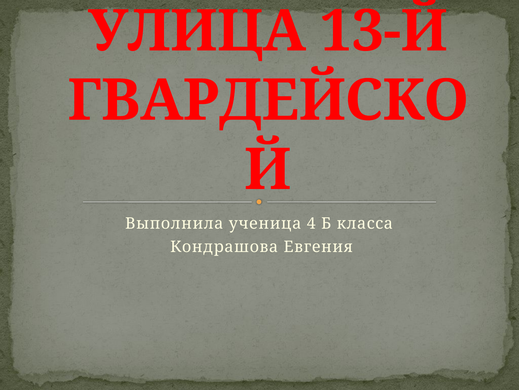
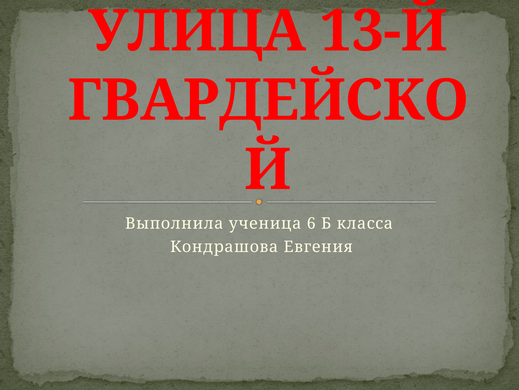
4: 4 -> 6
